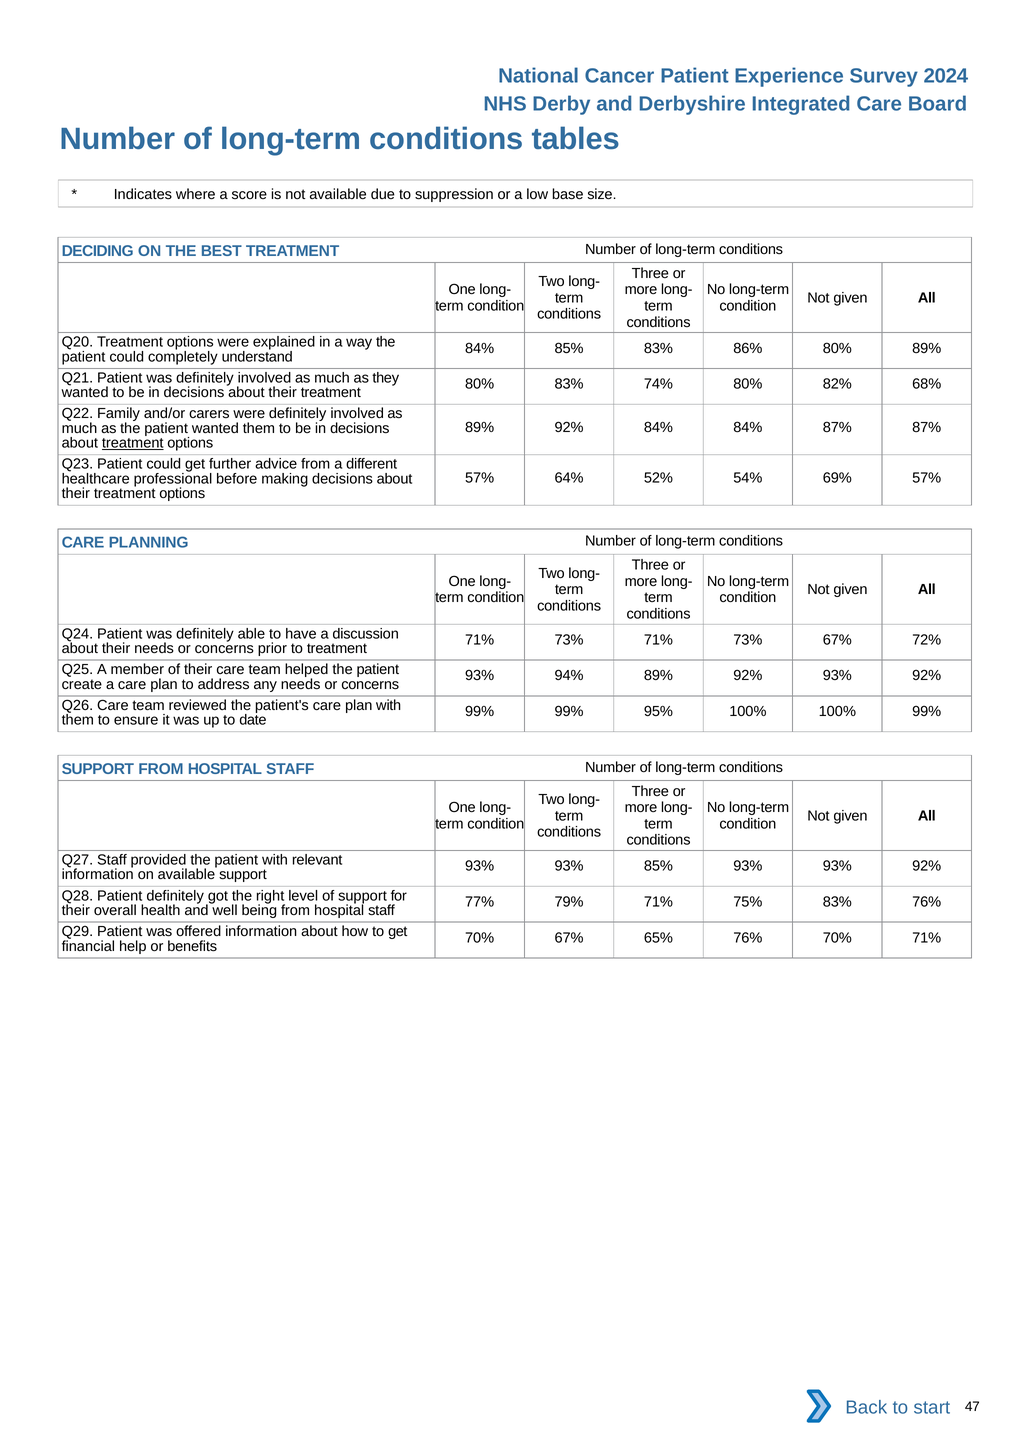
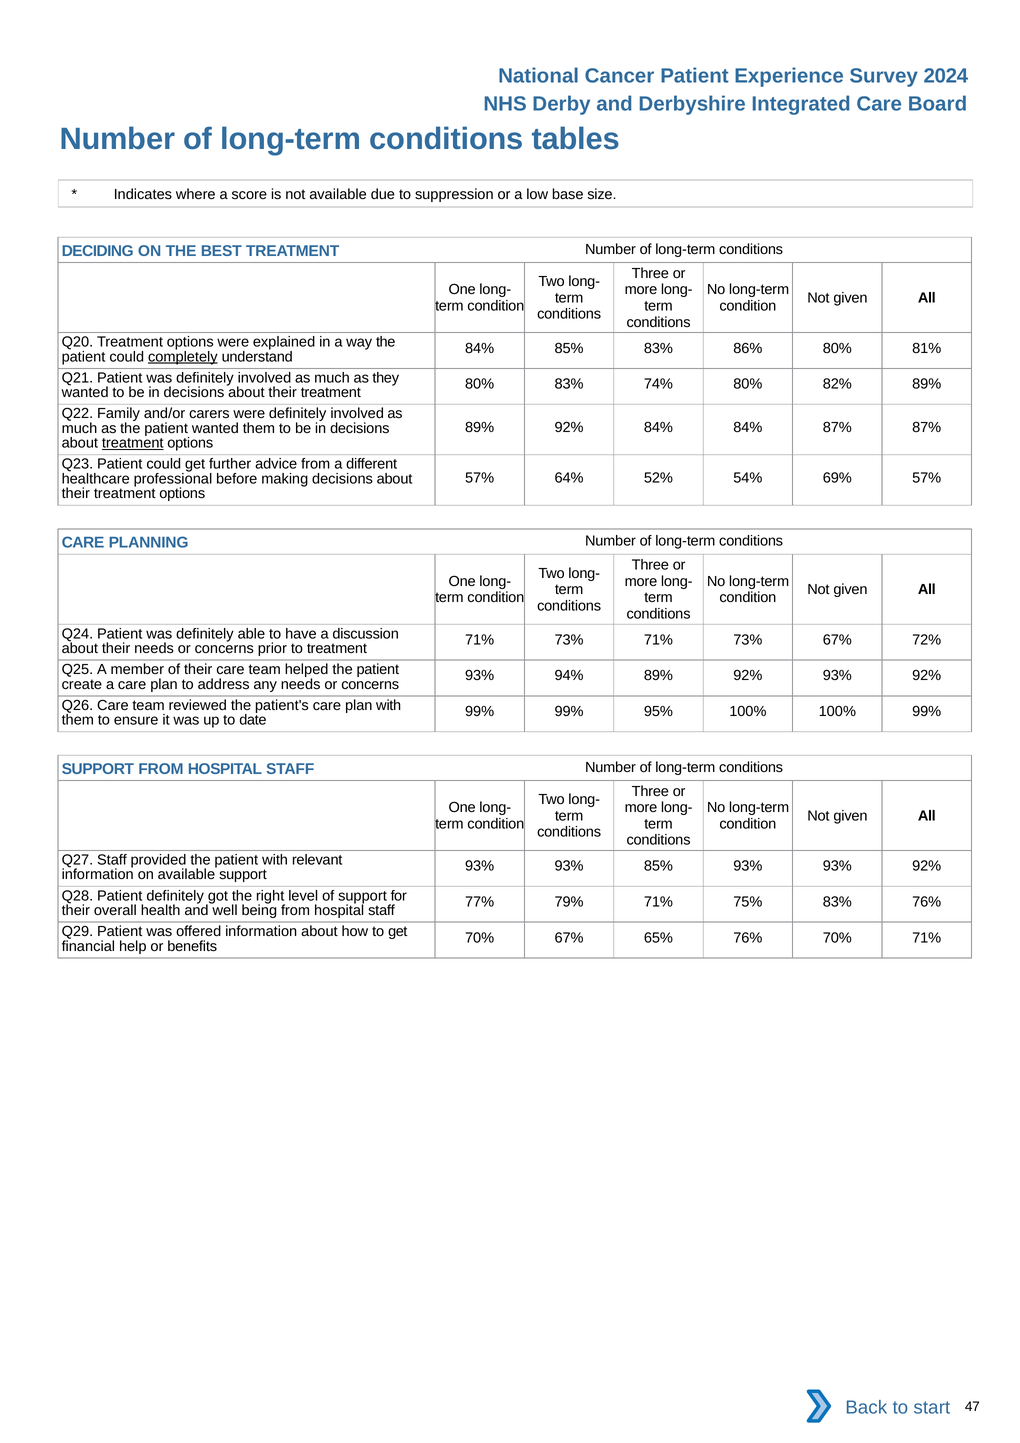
80% 89%: 89% -> 81%
completely underline: none -> present
82% 68%: 68% -> 89%
